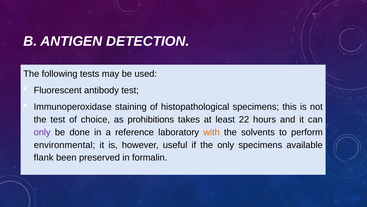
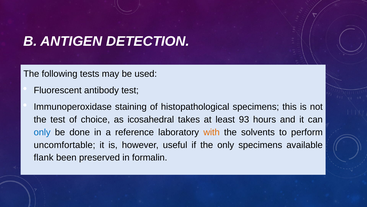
prohibitions: prohibitions -> icosahedral
22: 22 -> 93
only at (42, 132) colour: purple -> blue
environmental: environmental -> uncomfortable
